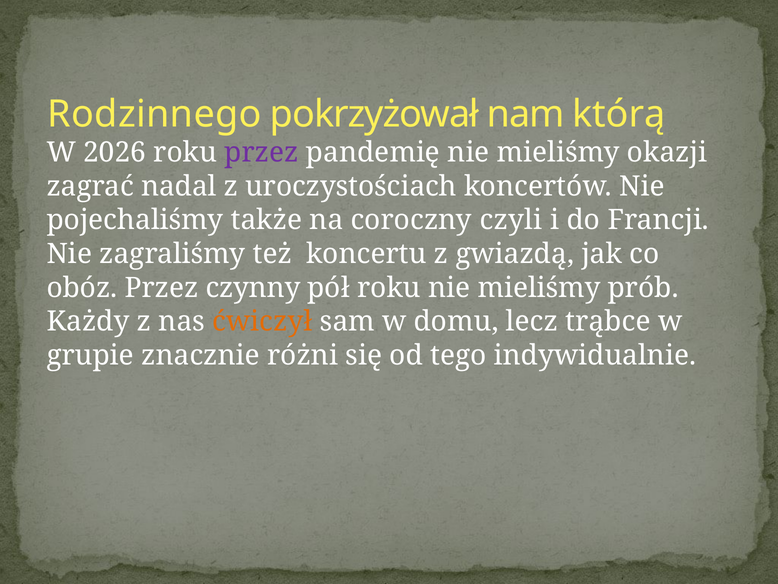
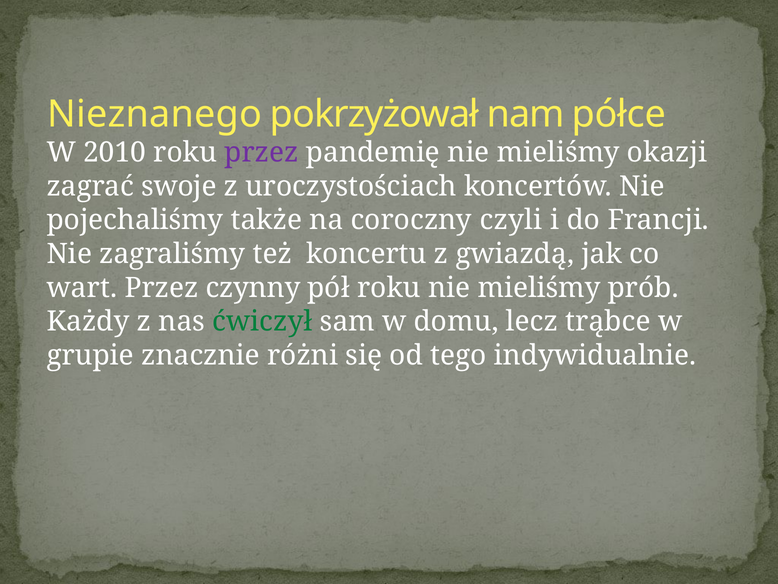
Rodzinnego: Rodzinnego -> Nieznanego
którą: którą -> półce
2026: 2026 -> 2010
nadal: nadal -> swoje
obóz: obóz -> wart
ćwiczył colour: orange -> green
